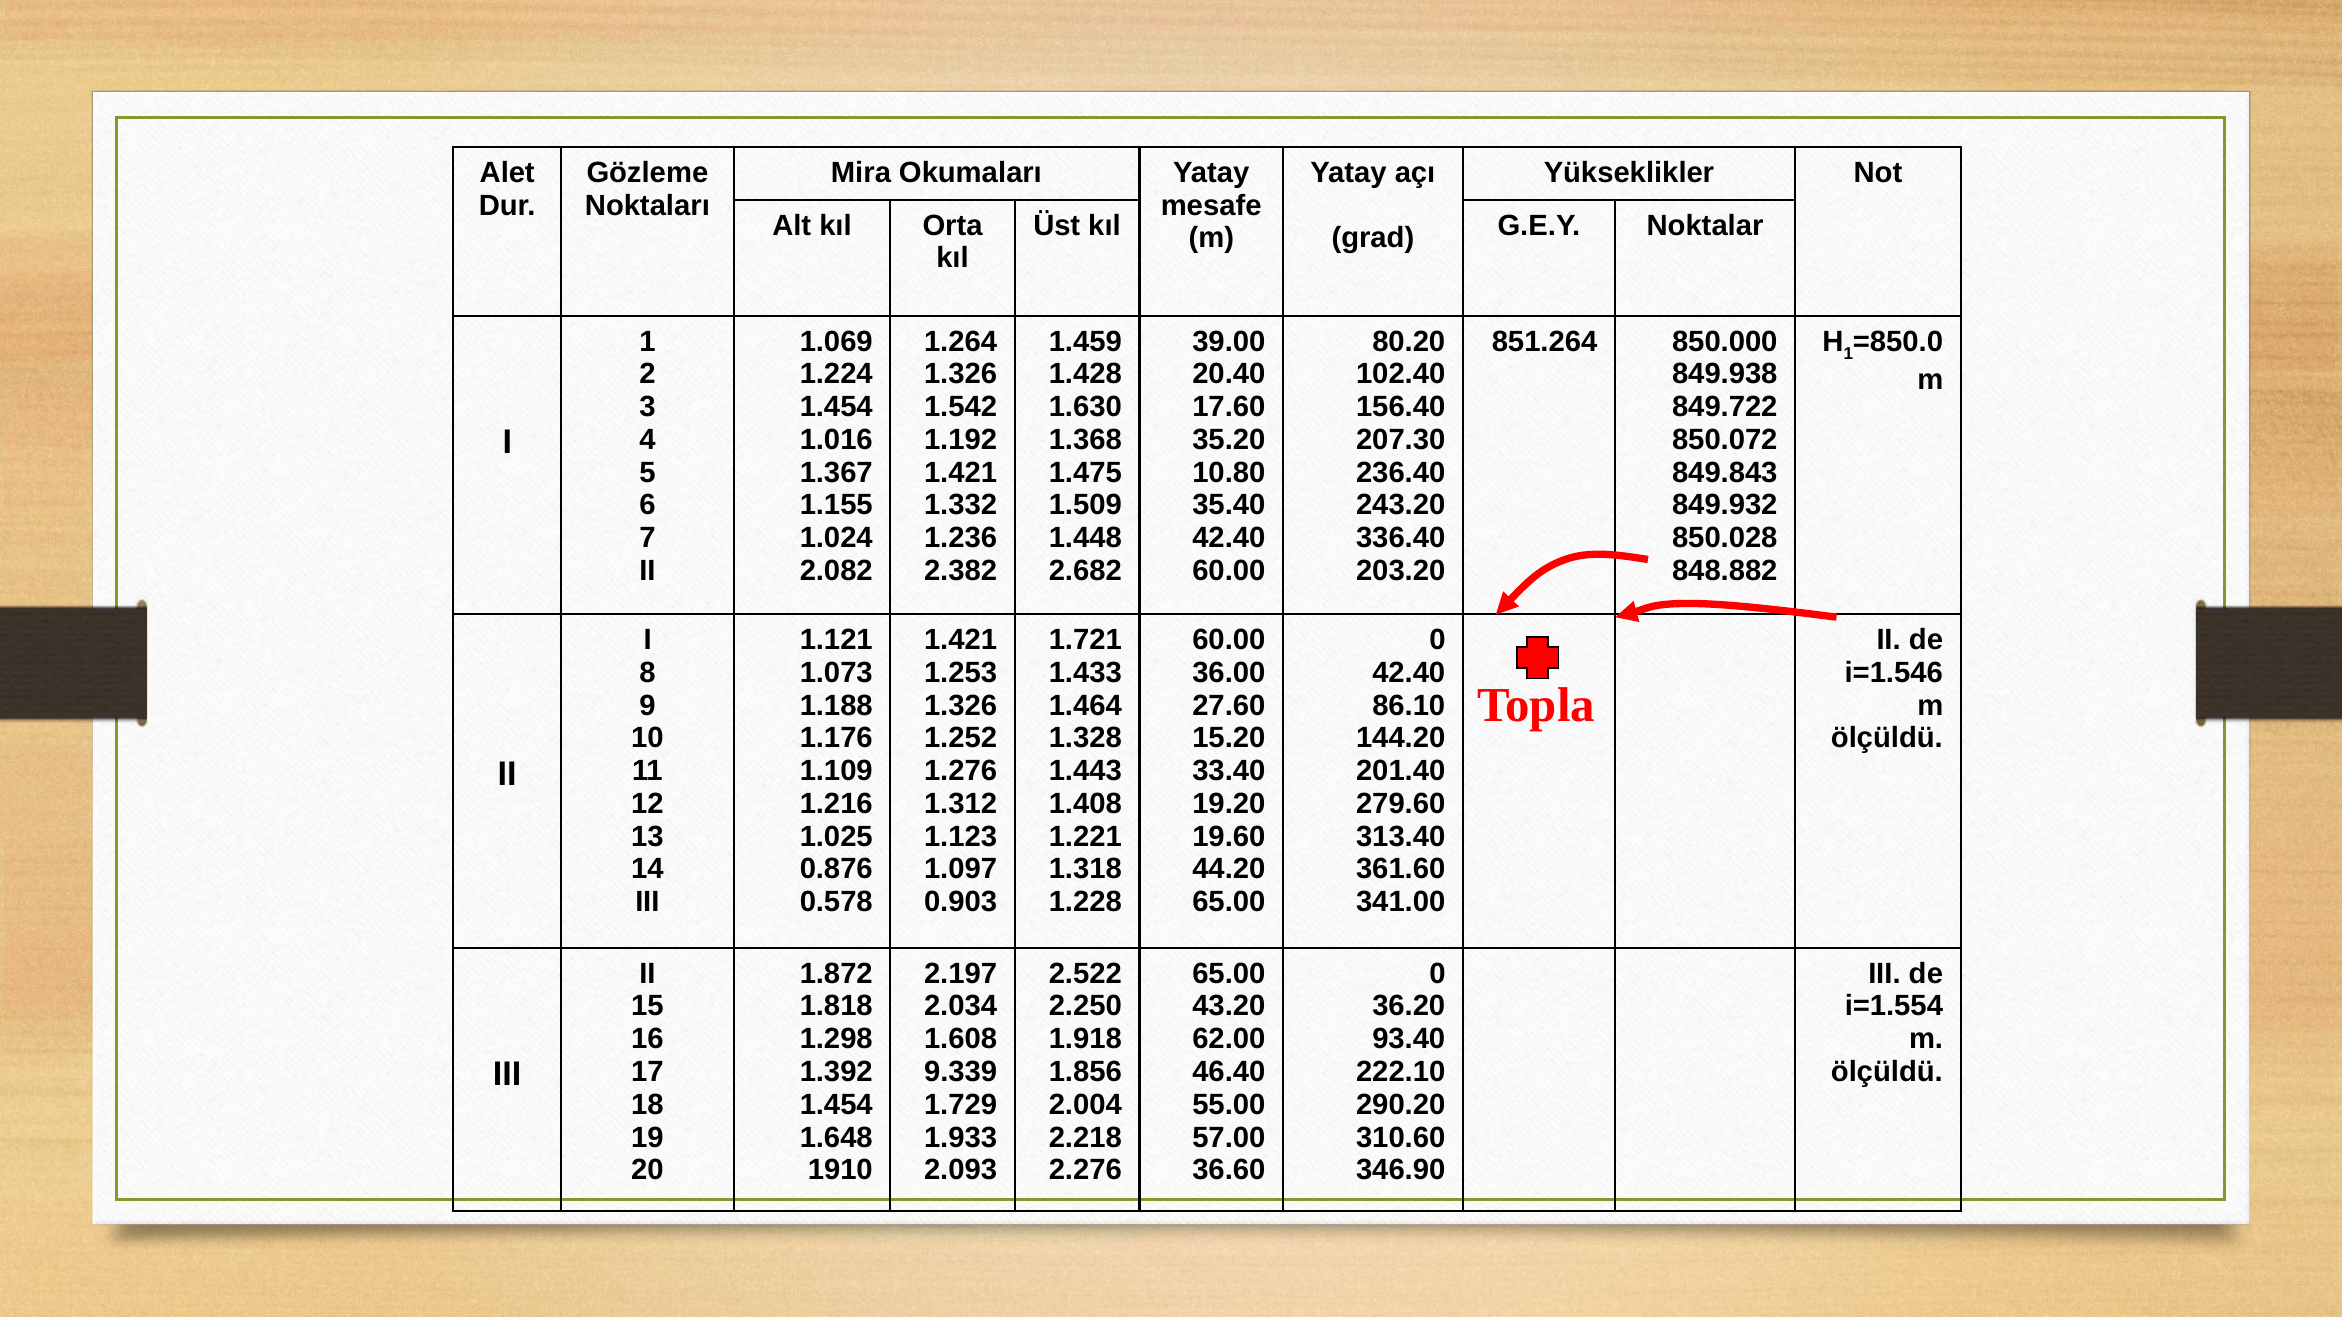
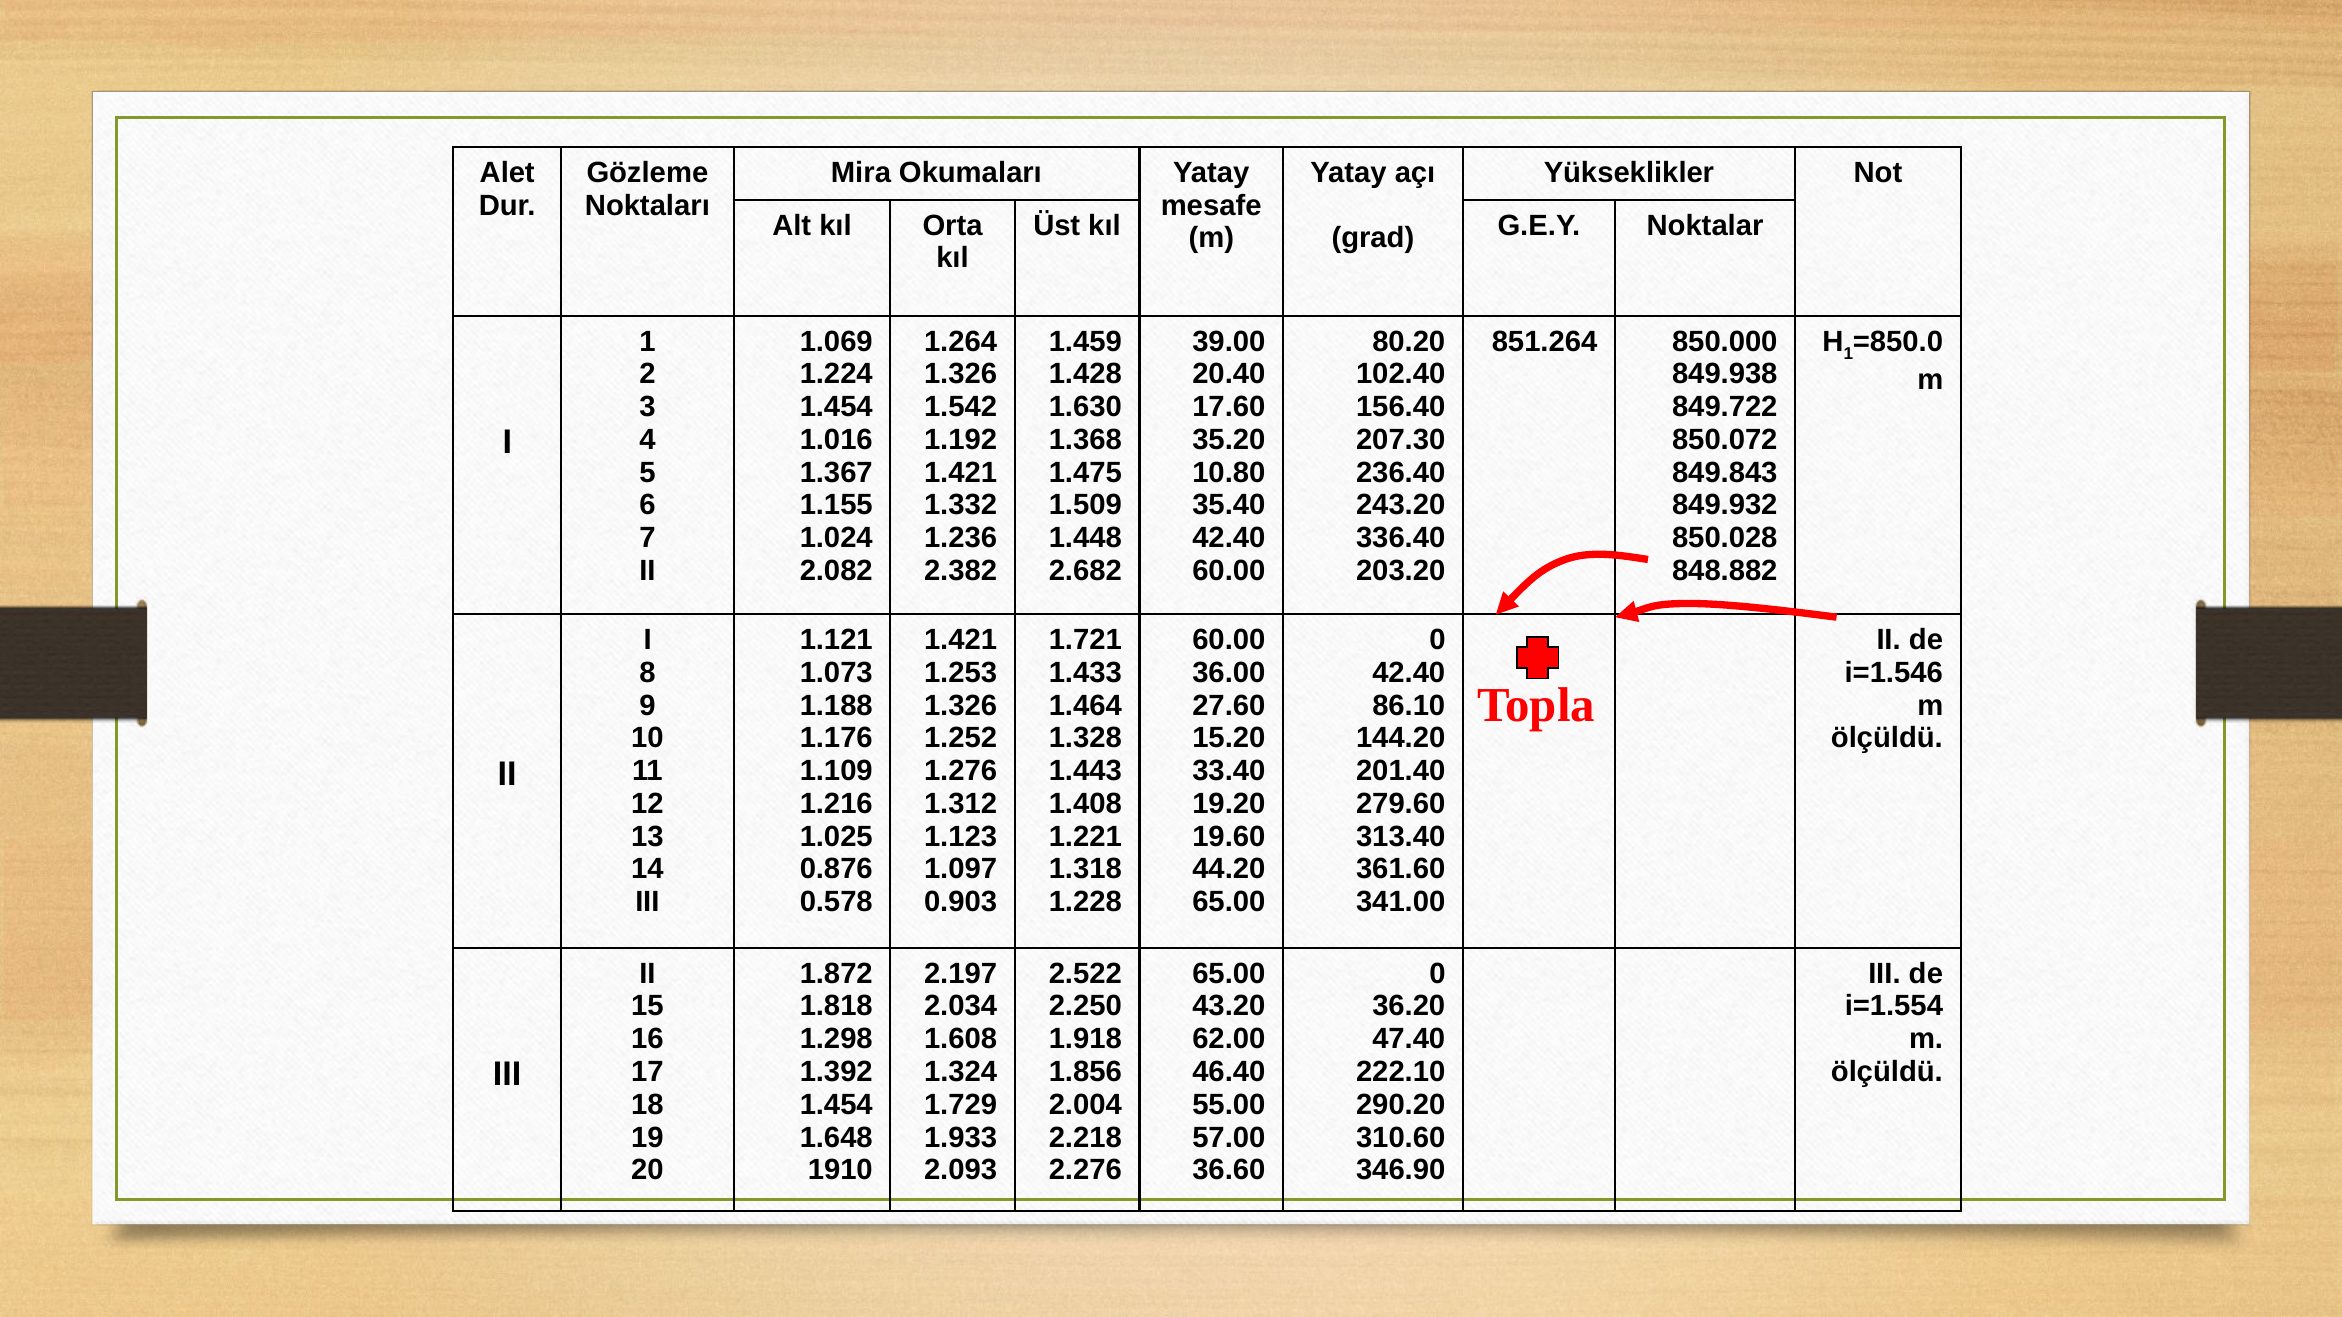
93.40: 93.40 -> 47.40
9.339: 9.339 -> 1.324
